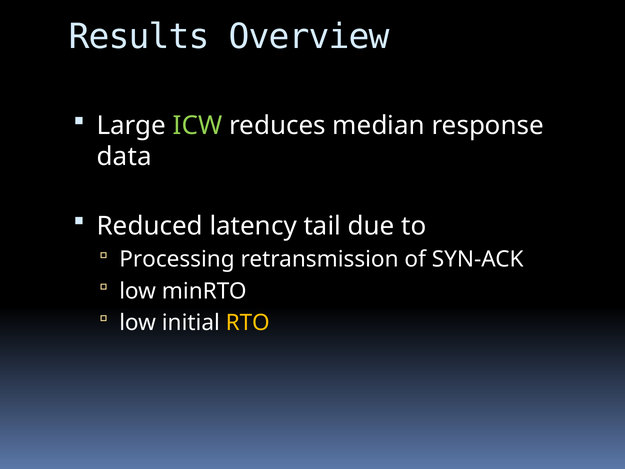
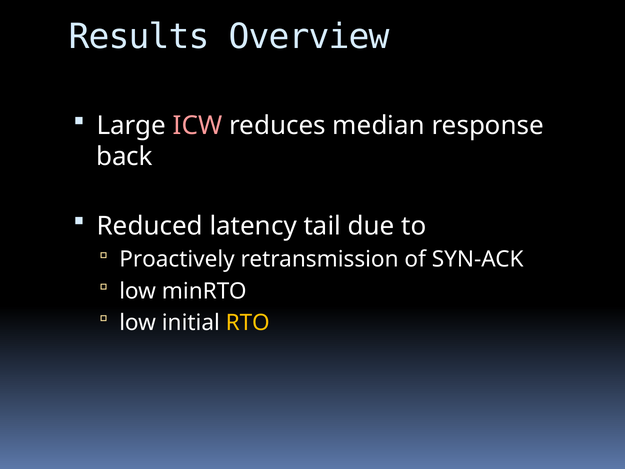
ICW colour: light green -> pink
data: data -> back
Processing: Processing -> Proactively
